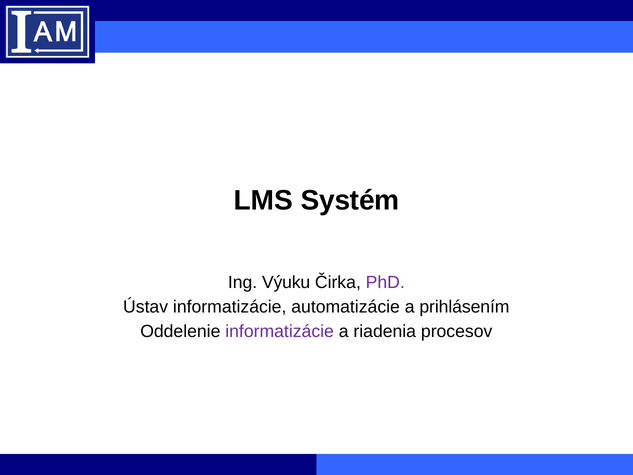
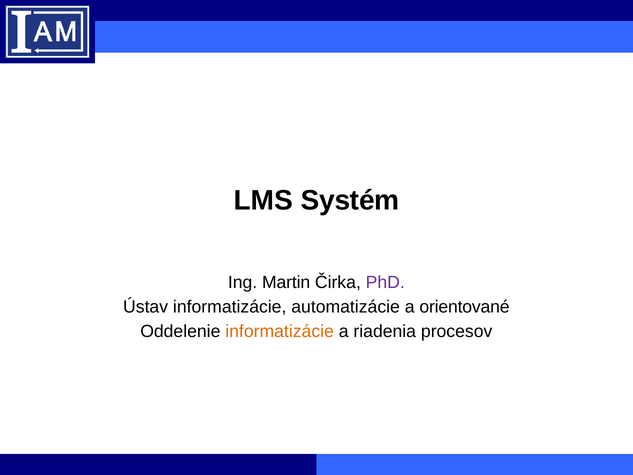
Výuku: Výuku -> Martin
prihlásením: prihlásením -> orientované
informatizácie at (280, 331) colour: purple -> orange
